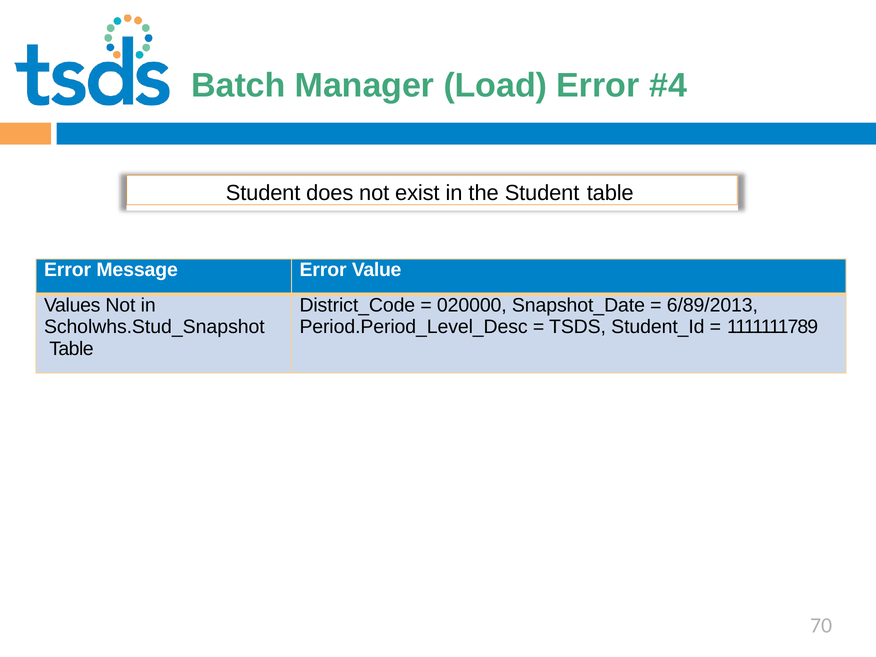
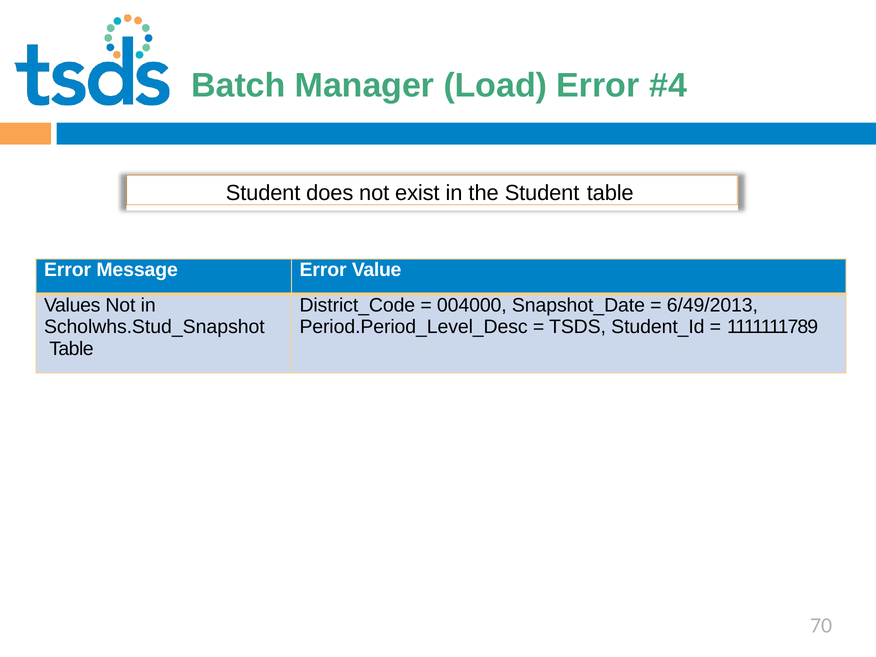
020000: 020000 -> 004000
6/89/2013: 6/89/2013 -> 6/49/2013
